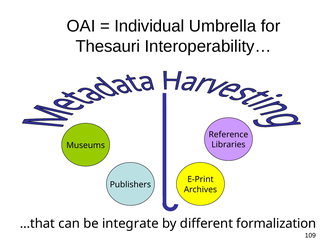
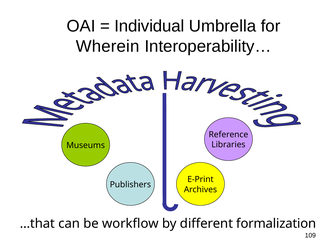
Thesauri: Thesauri -> Wherein
integrate: integrate -> workflow
